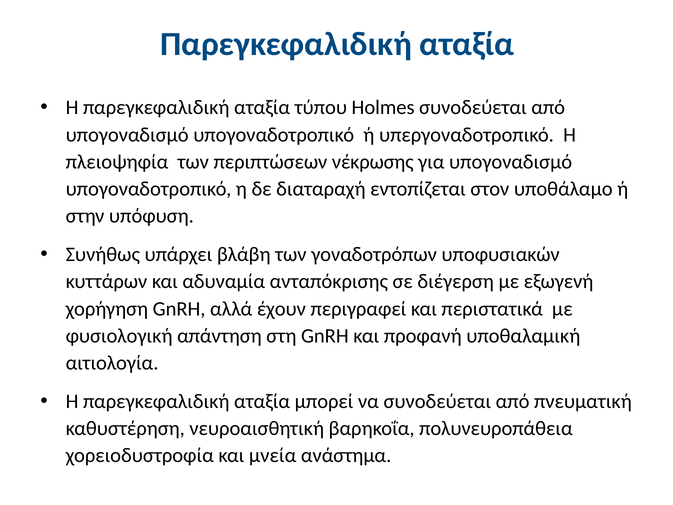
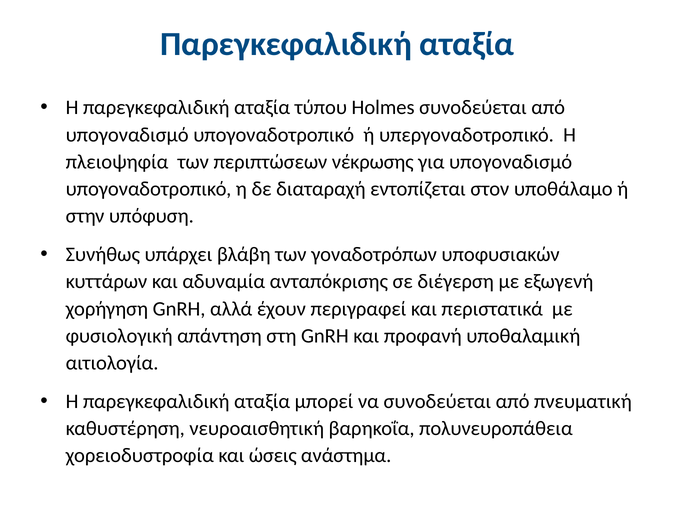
μνεία: μνεία -> ώσεις
